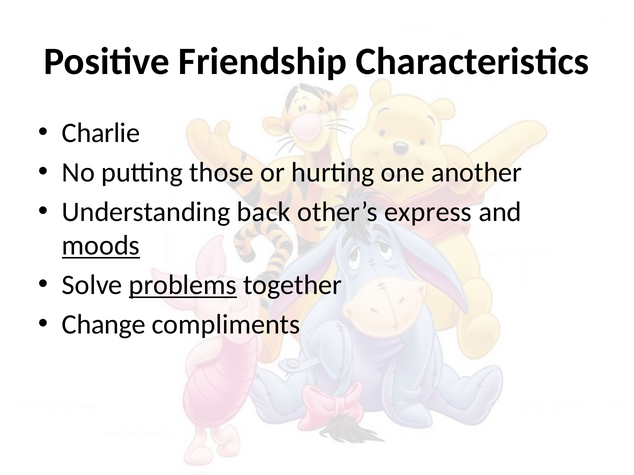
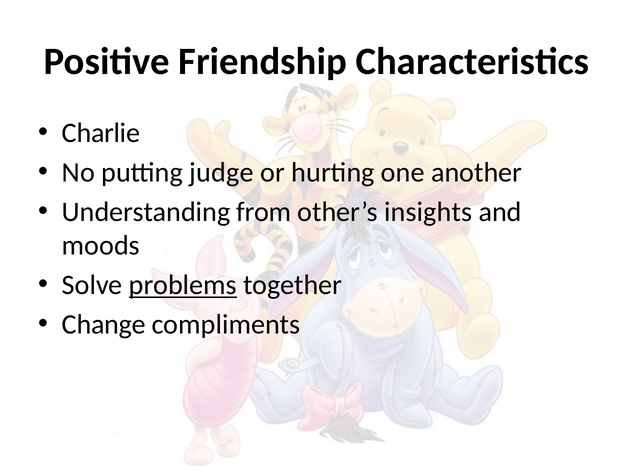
those: those -> judge
back: back -> from
express: express -> insights
moods underline: present -> none
